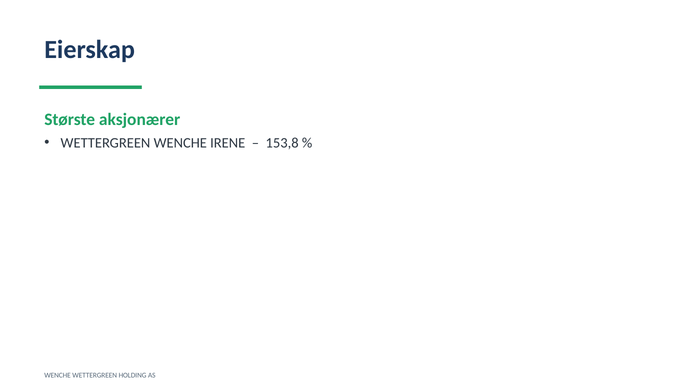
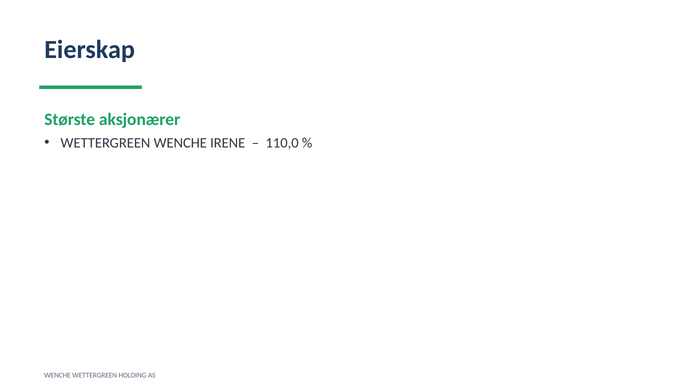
153,8: 153,8 -> 110,0
